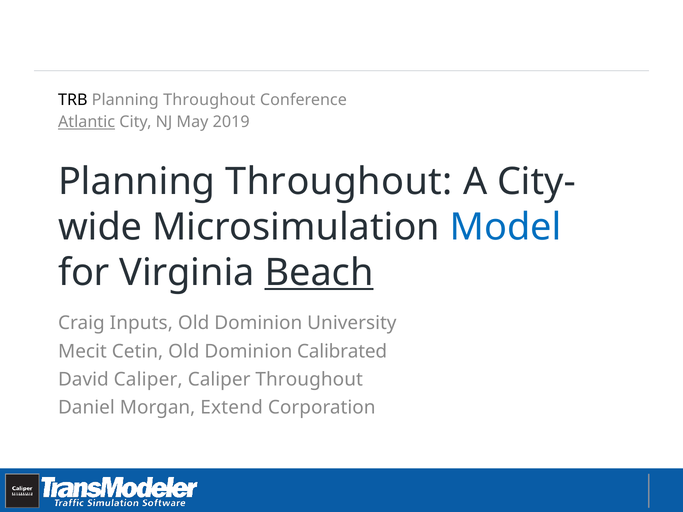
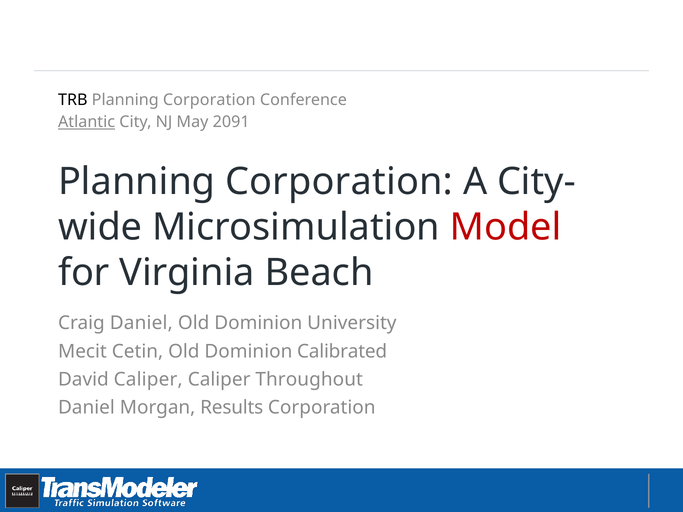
Throughout at (209, 100): Throughout -> Corporation
2019: 2019 -> 2091
Throughout at (339, 182): Throughout -> Corporation
Model colour: blue -> red
Beach underline: present -> none
Craig Inputs: Inputs -> Daniel
Extend: Extend -> Results
